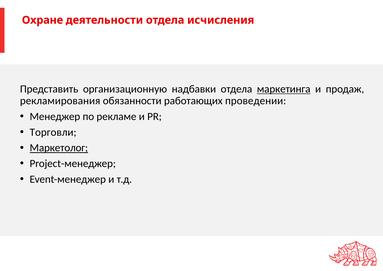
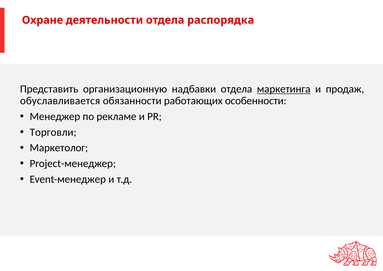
исчисления: исчисления -> распорядка
рекламирования: рекламирования -> обуславливается
проведении: проведении -> особенности
Маркетолог underline: present -> none
